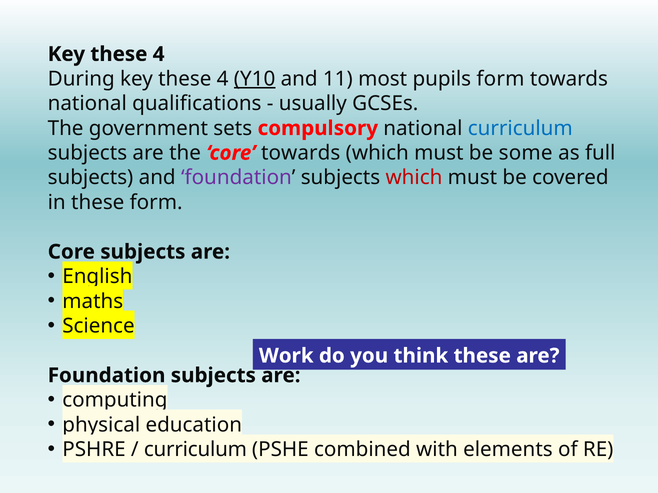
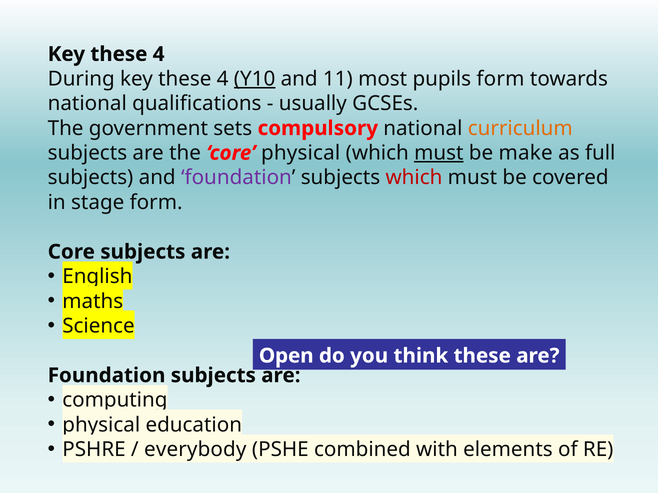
curriculum at (520, 128) colour: blue -> orange
core towards: towards -> physical
must at (439, 153) underline: none -> present
some: some -> make
in these: these -> stage
Work: Work -> Open
curriculum at (195, 450): curriculum -> everybody
